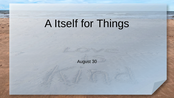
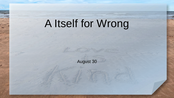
Things: Things -> Wrong
